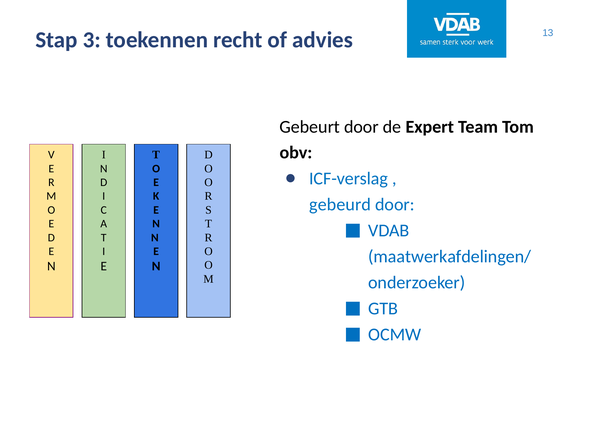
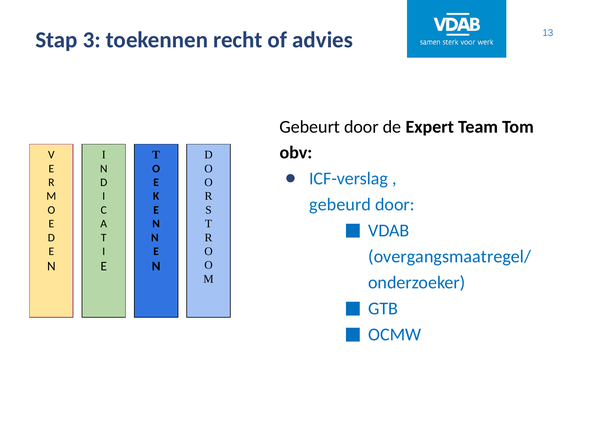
maatwerkafdelingen/: maatwerkafdelingen/ -> overgangsmaatregel/
